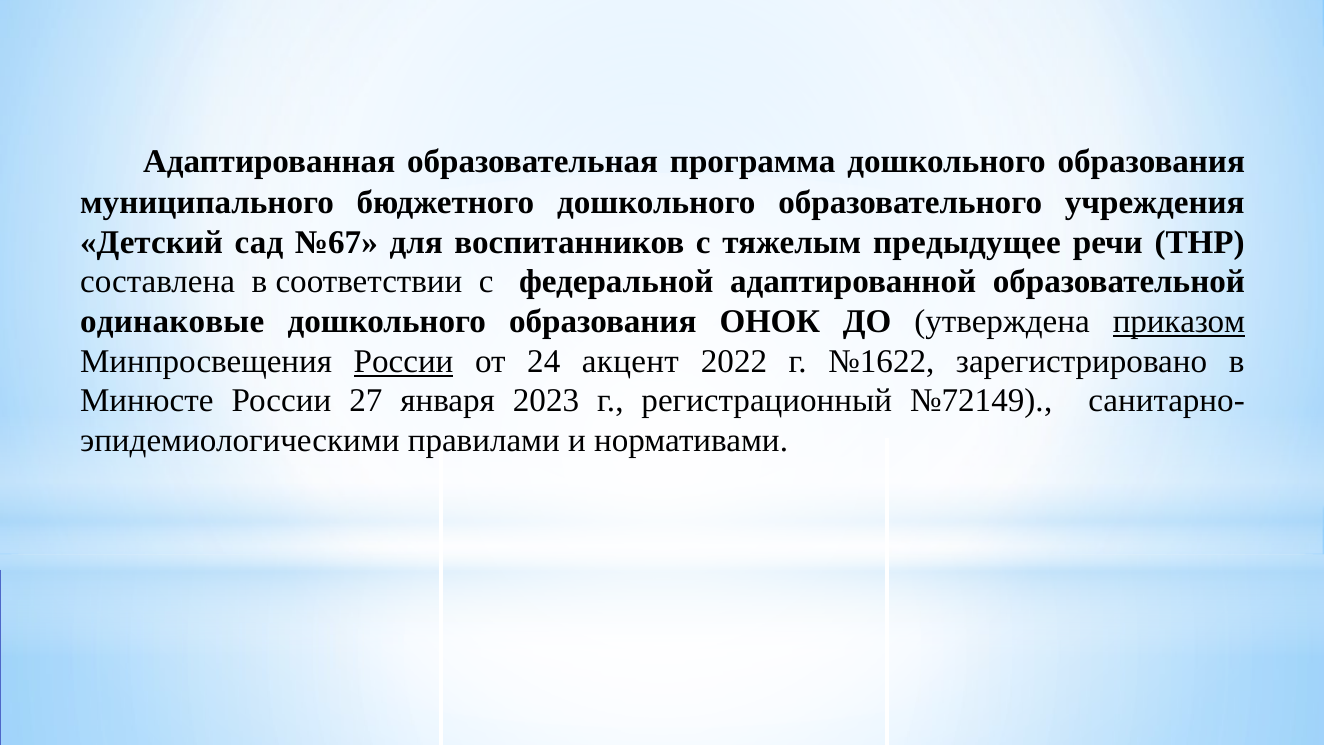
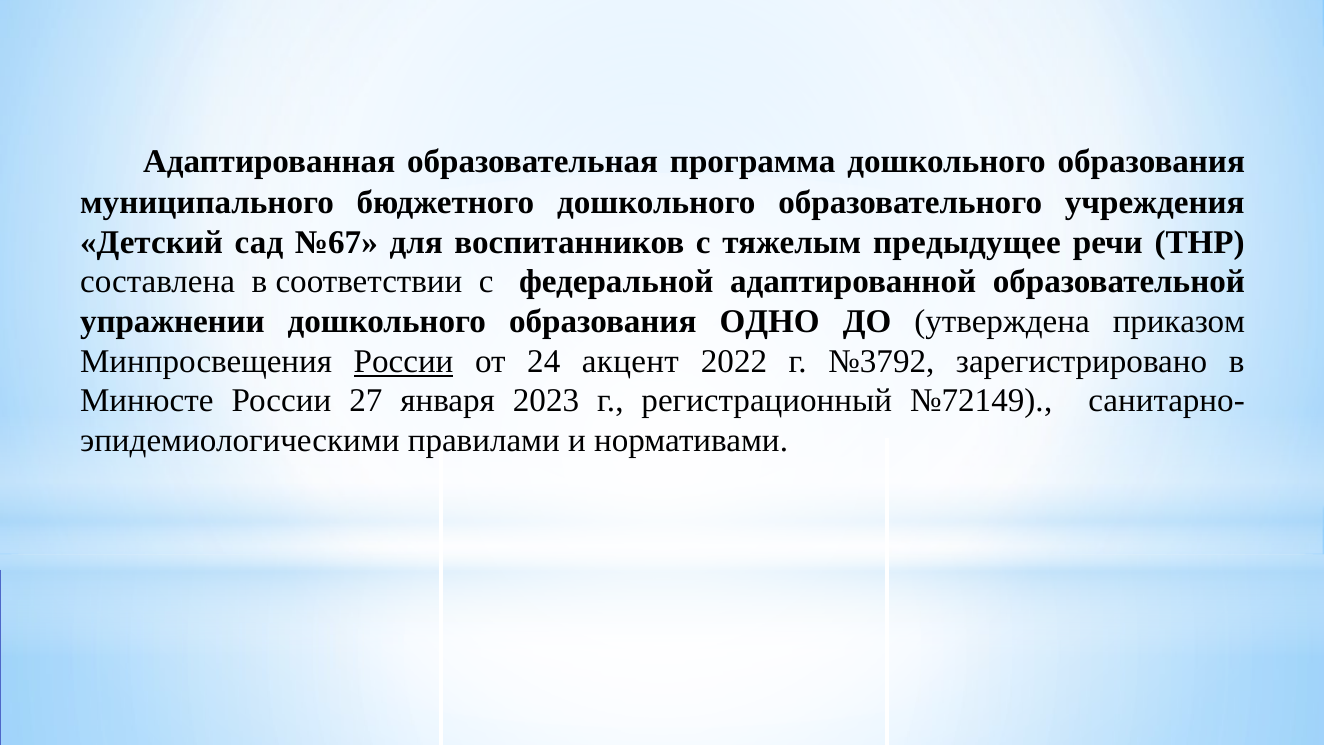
одинаковые: одинаковые -> упражнении
ОНОК: ОНОК -> ОДНО
приказом underline: present -> none
№1622: №1622 -> №3792
